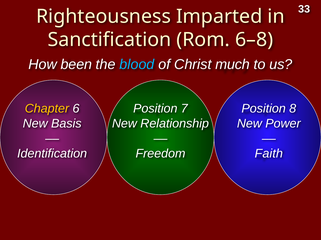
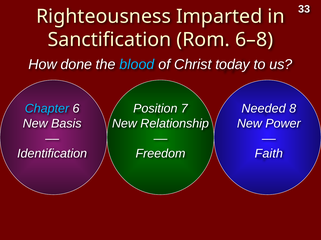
been: been -> done
much: much -> today
Chapter colour: yellow -> light blue
Position at (264, 109): Position -> Needed
